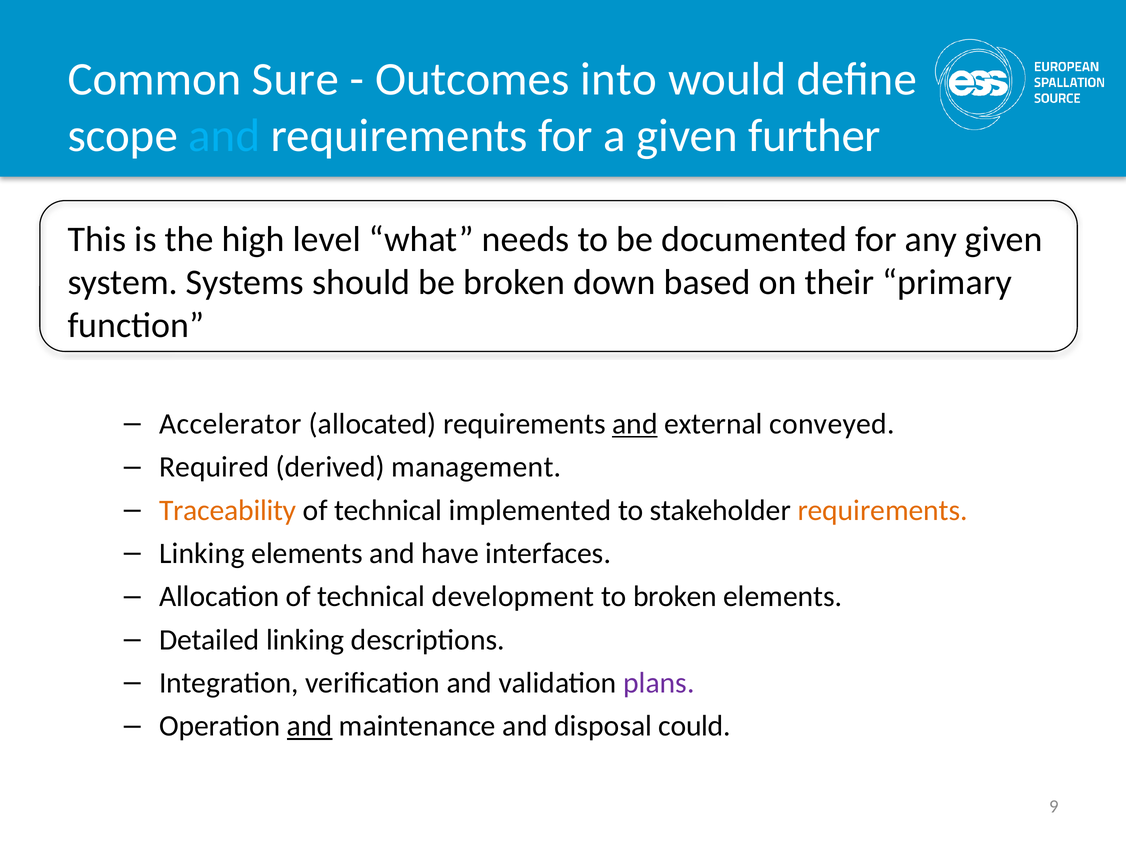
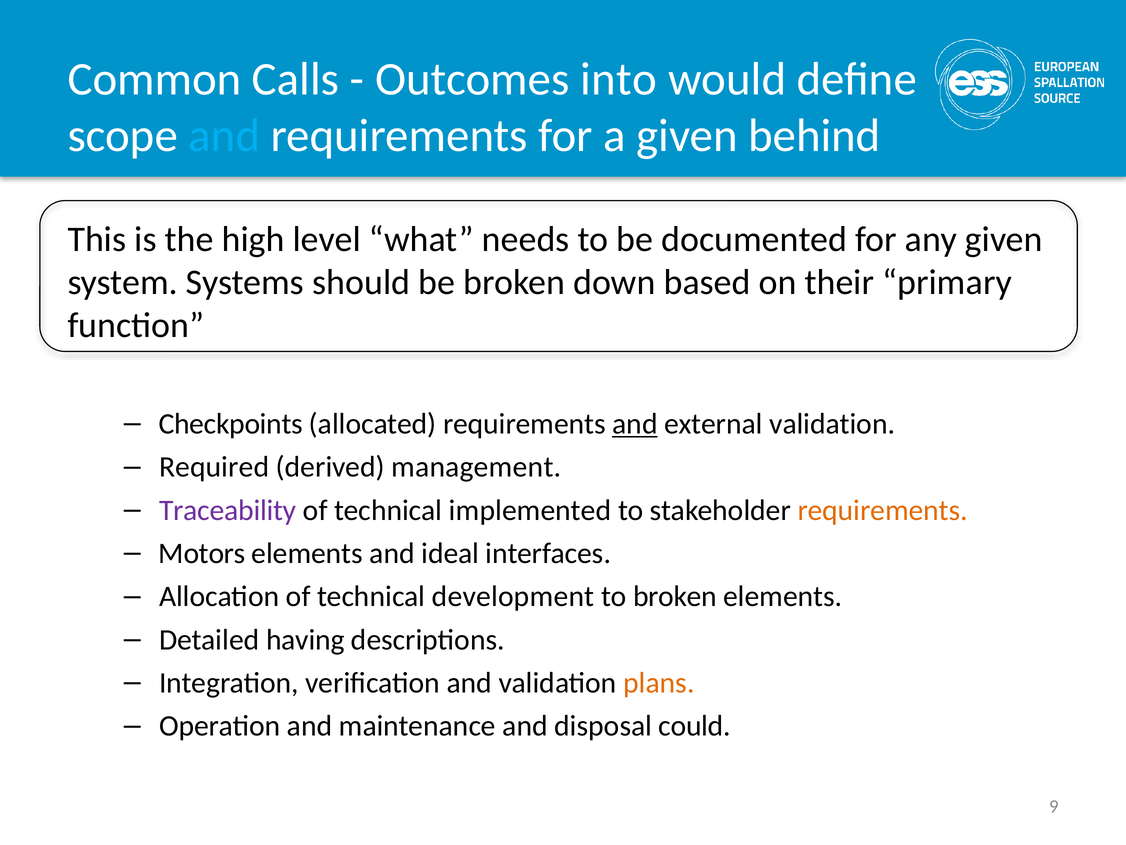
Sure: Sure -> Calls
further: further -> behind
Accelerator: Accelerator -> Checkpoints
external conveyed: conveyed -> validation
Traceability colour: orange -> purple
Linking at (202, 553): Linking -> Motors
have: have -> ideal
Detailed linking: linking -> having
plans colour: purple -> orange
and at (310, 726) underline: present -> none
